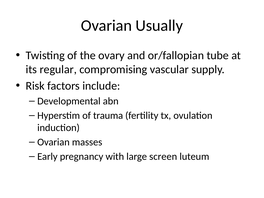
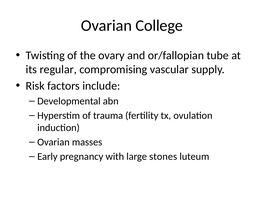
Usually: Usually -> College
screen: screen -> stones
